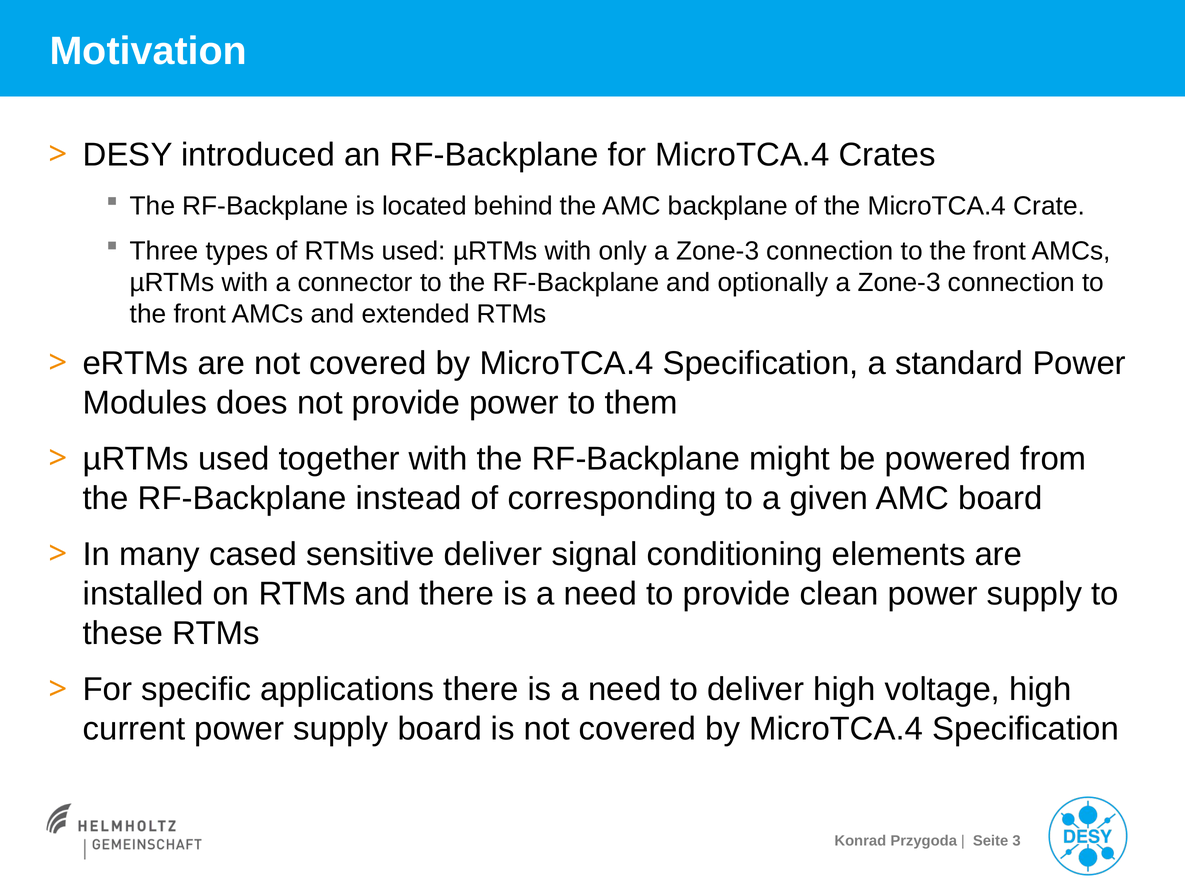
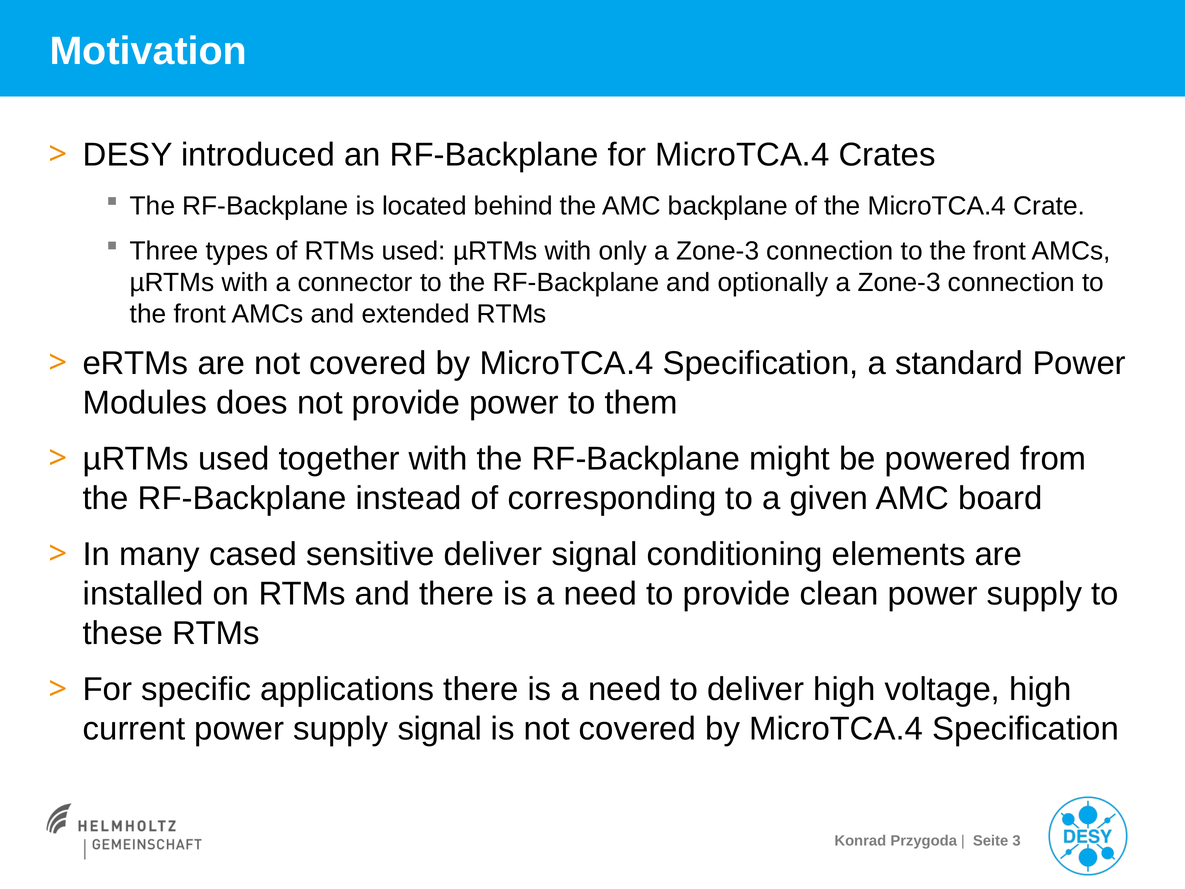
supply board: board -> signal
